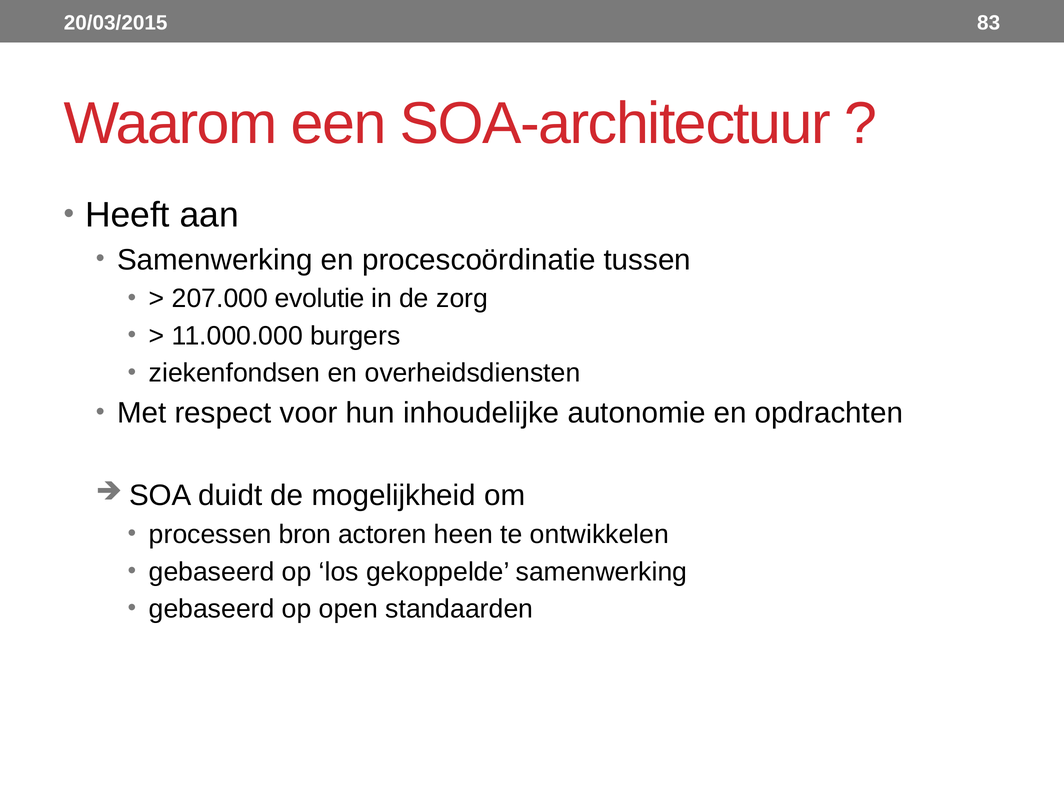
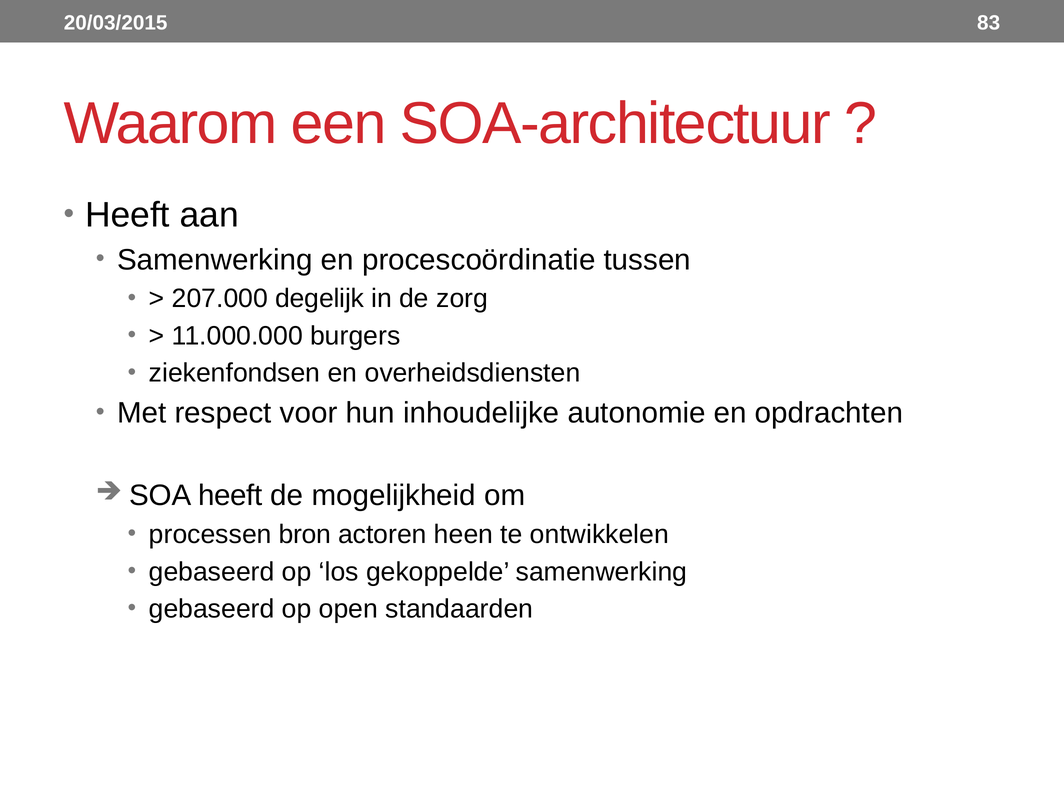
evolutie: evolutie -> degelijk
SOA duidt: duidt -> heeft
